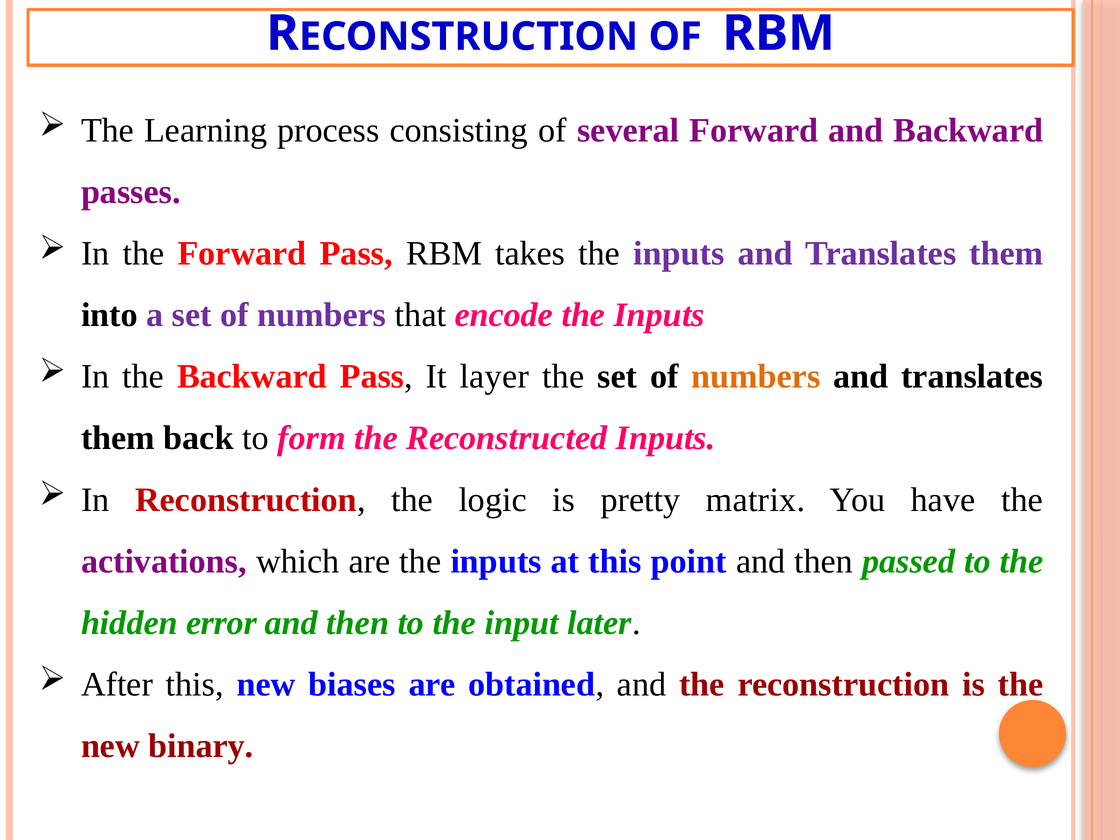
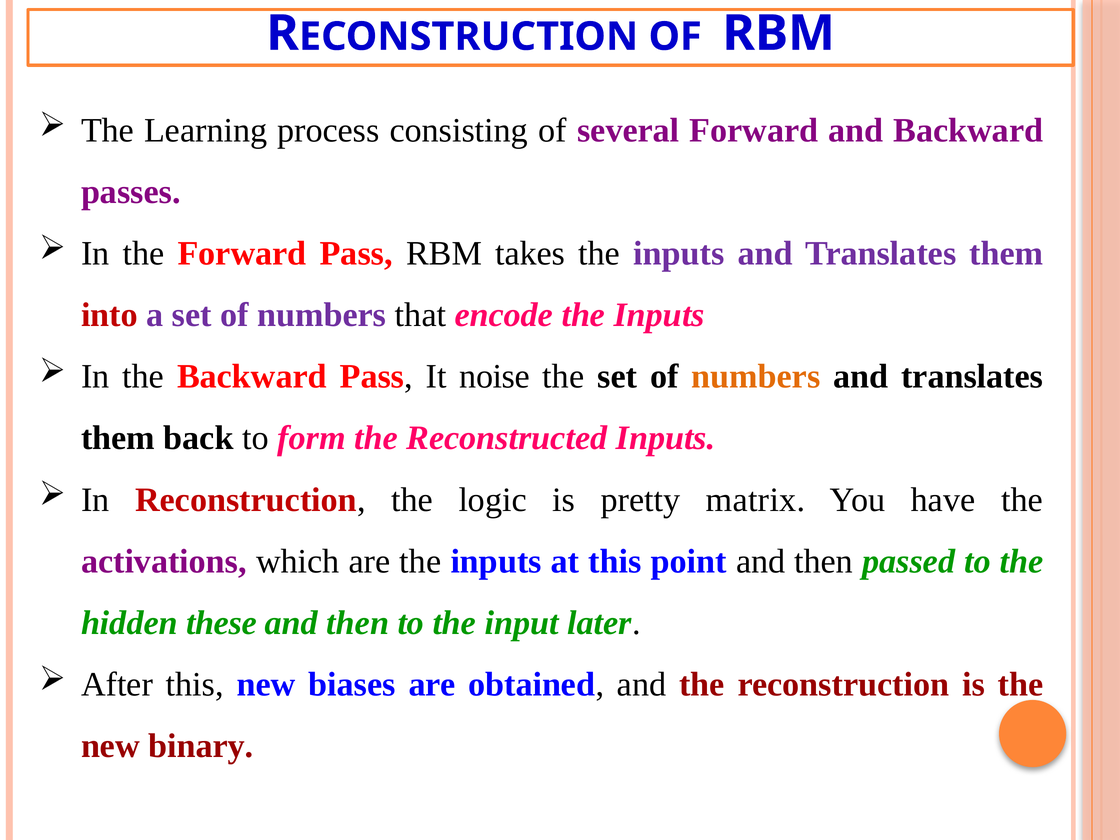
into colour: black -> red
layer: layer -> noise
error: error -> these
